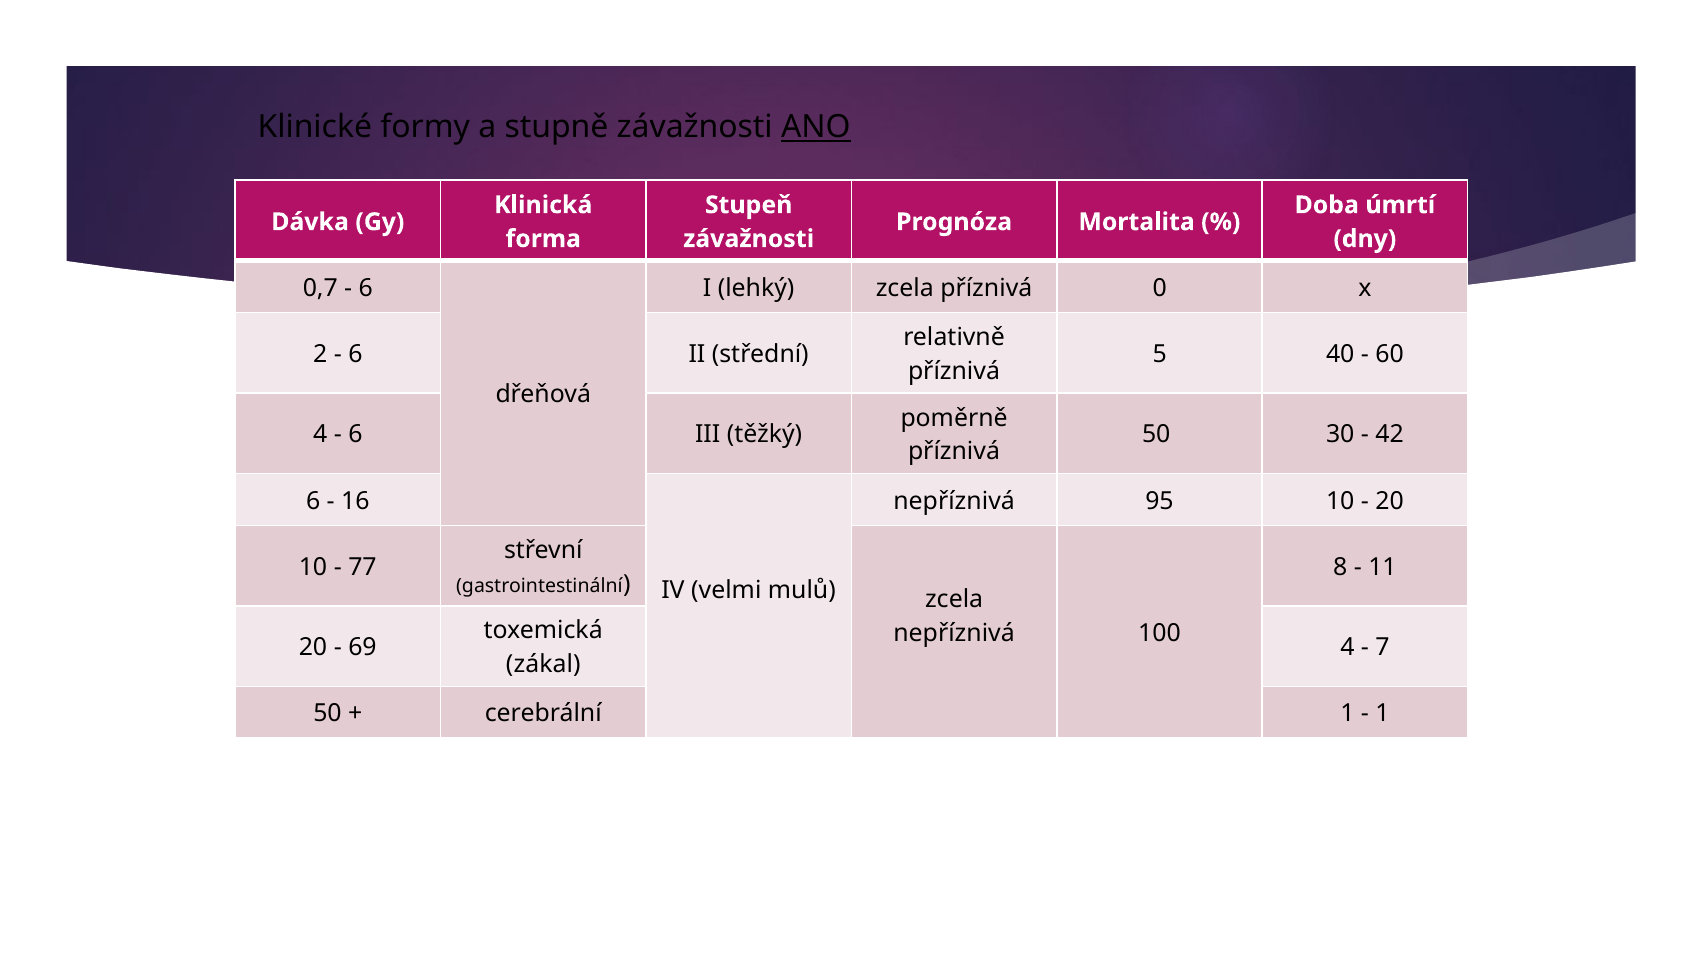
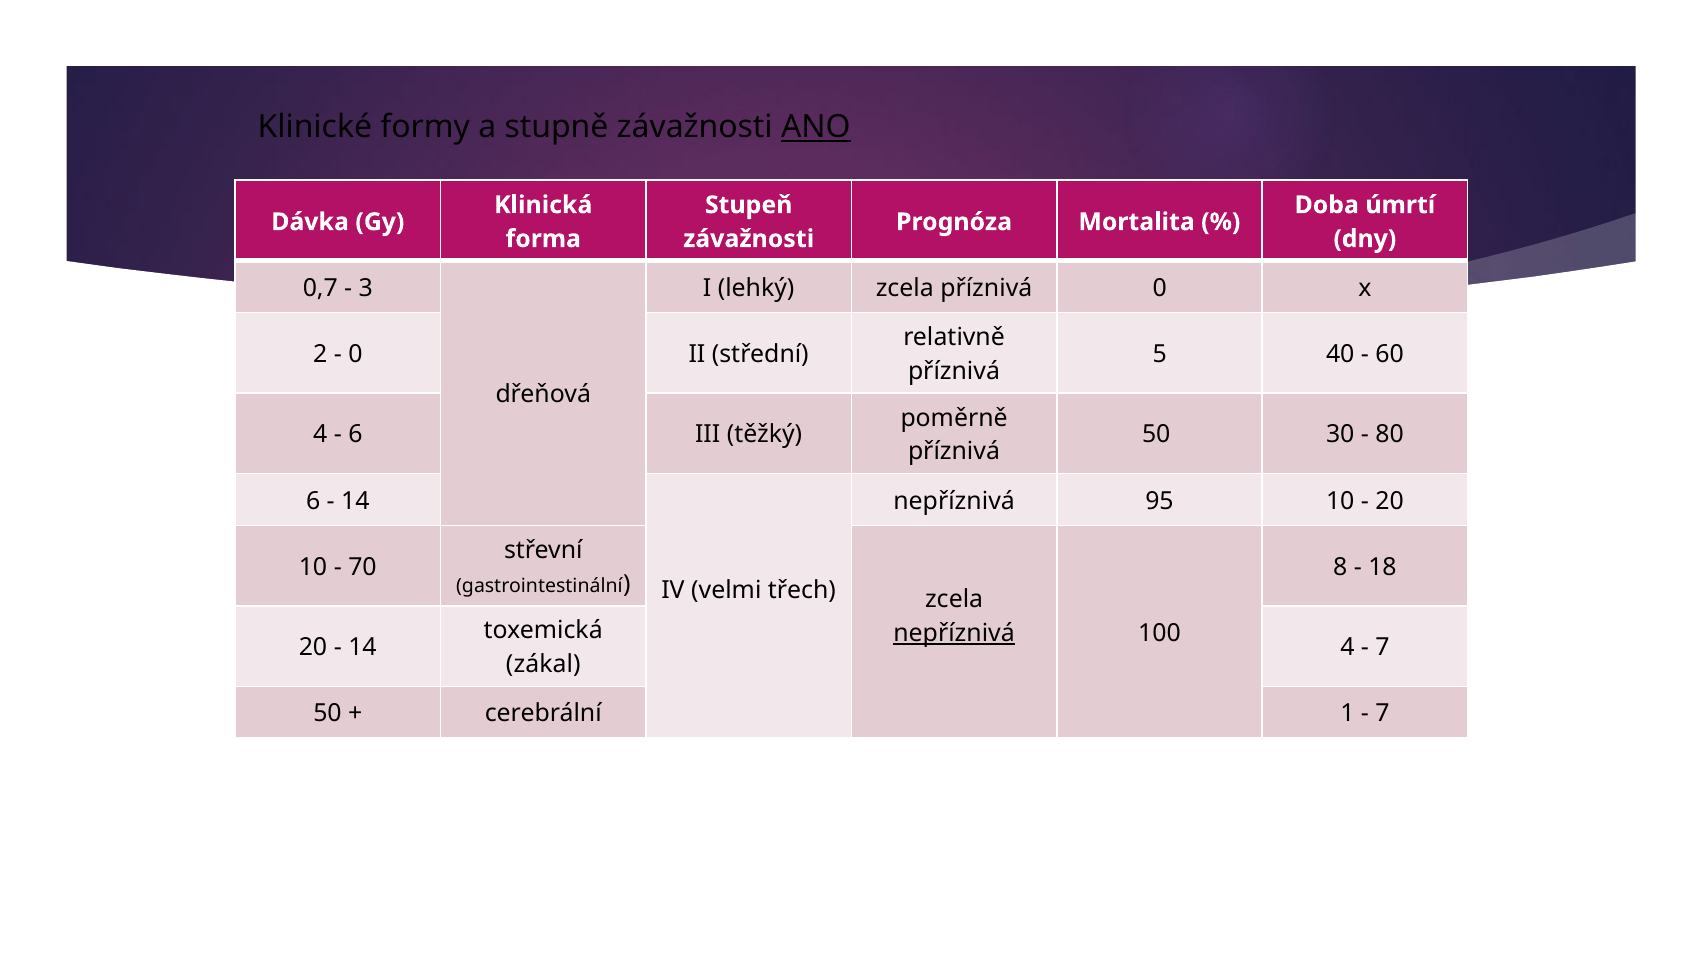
6 at (366, 288): 6 -> 3
6 at (355, 354): 6 -> 0
42: 42 -> 80
16 at (355, 501): 16 -> 14
77: 77 -> 70
11: 11 -> 18
mulů: mulů -> třech
nepříznivá at (954, 633) underline: none -> present
69 at (362, 648): 69 -> 14
1 at (1382, 714): 1 -> 7
